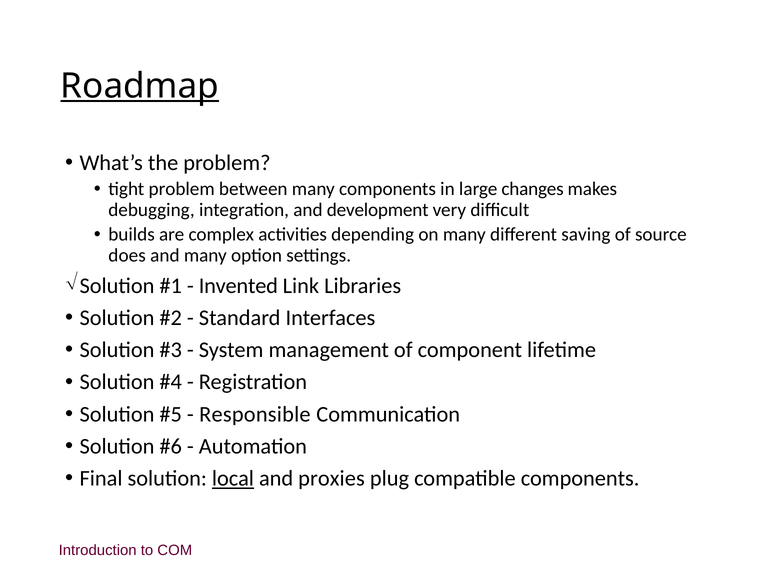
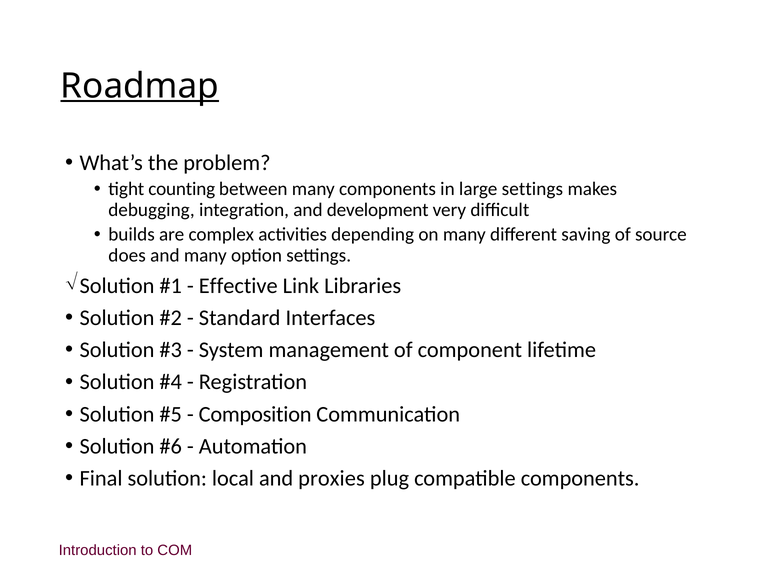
tight problem: problem -> counting
large changes: changes -> settings
Invented: Invented -> Effective
Responsible: Responsible -> Composition
local underline: present -> none
